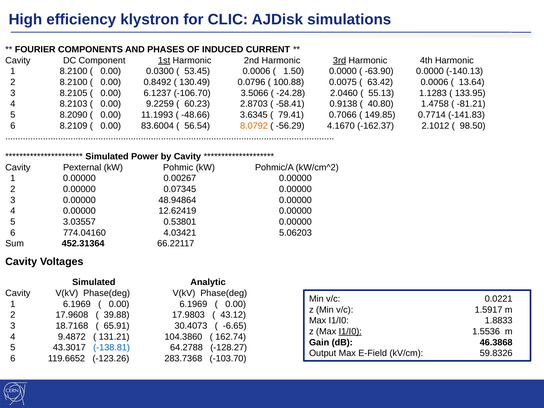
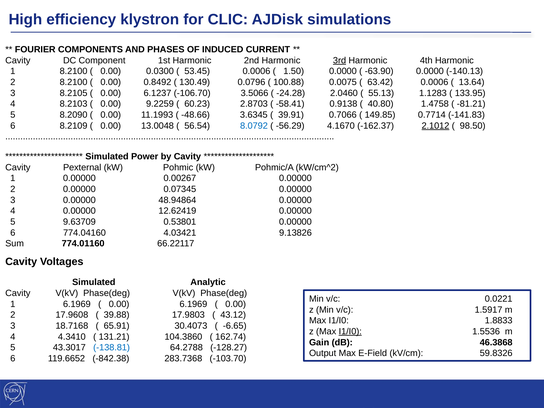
1st underline: present -> none
79.41: 79.41 -> 39.91
83.6004: 83.6004 -> 13.0048
8.0792 colour: orange -> blue
2.1012 underline: none -> present
3.03557: 3.03557 -> 9.63709
5.06203: 5.06203 -> 9.13826
452.31364: 452.31364 -> 774.01160
9.4872: 9.4872 -> 4.3410
-123.26: -123.26 -> -842.38
